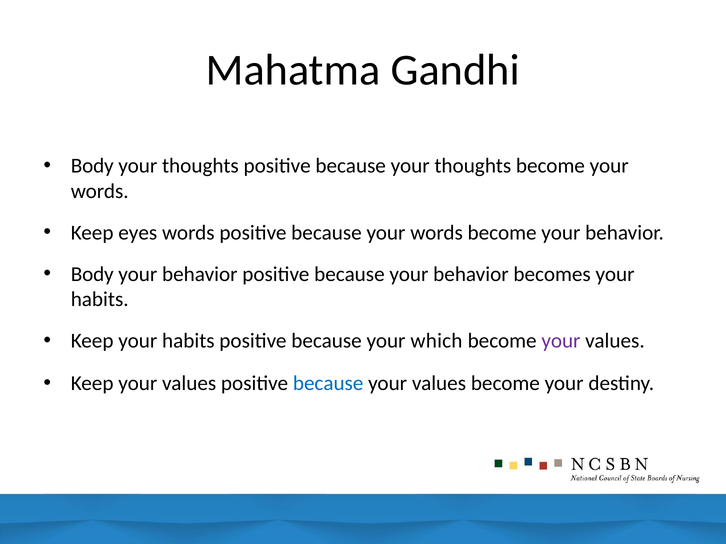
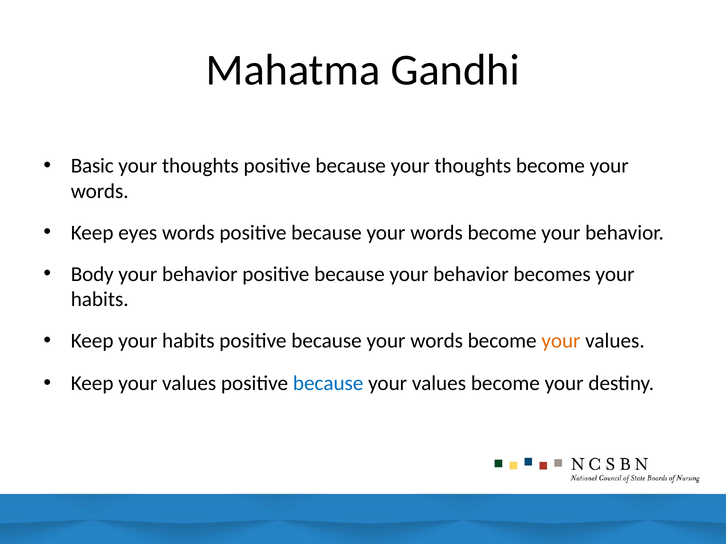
Body at (92, 166): Body -> Basic
which at (436, 341): which -> words
your at (561, 341) colour: purple -> orange
